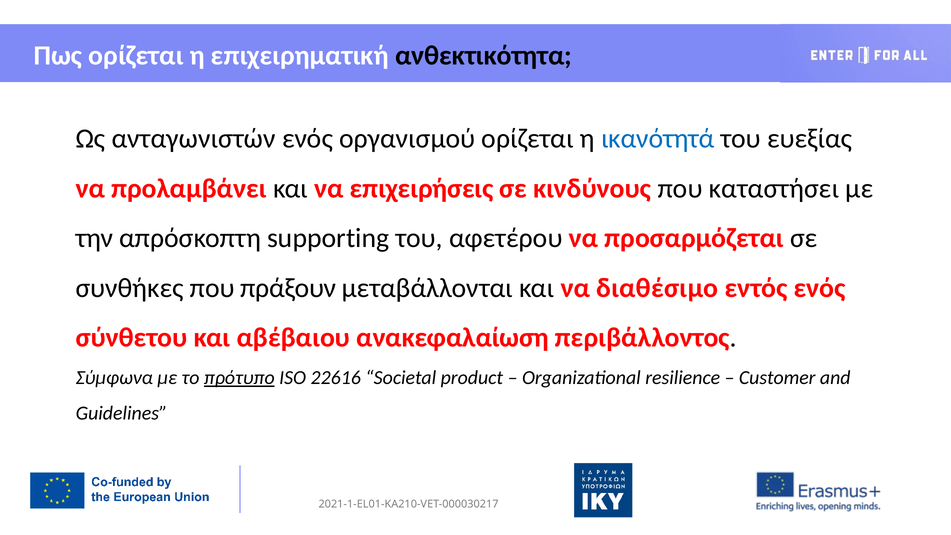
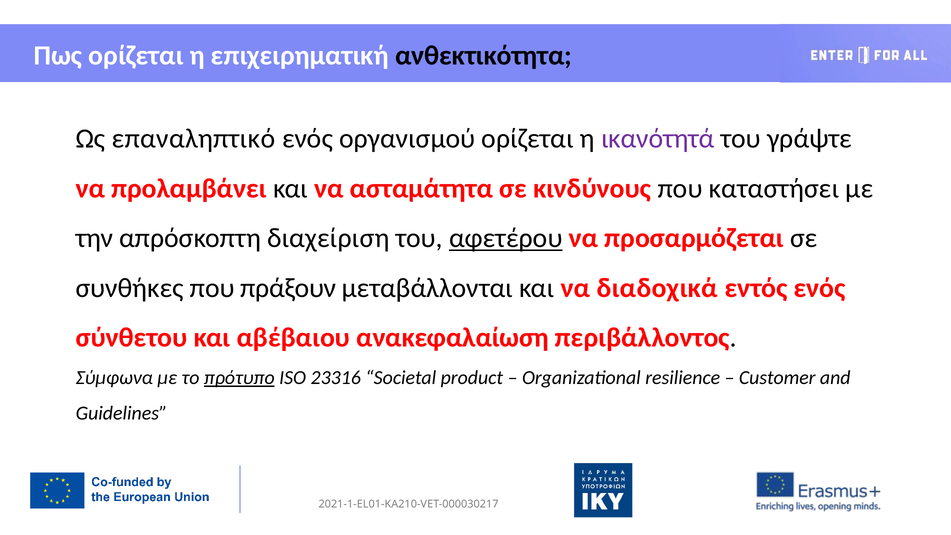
ανταγωνιστών: ανταγωνιστών -> επαναληπτικό
ικανότητά colour: blue -> purple
ευεξίας: ευεξίας -> γράψτε
επιχειρήσεις: επιχειρήσεις -> ασταμάτητα
supporting: supporting -> διαχείριση
αφετέρου underline: none -> present
διαθέσιμο: διαθέσιμο -> διαδοχικά
22616: 22616 -> 23316
